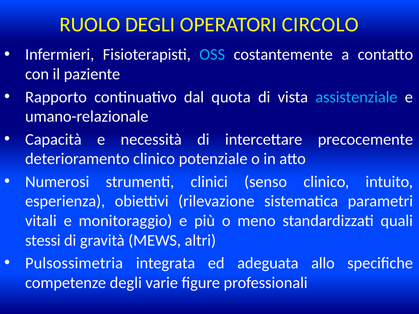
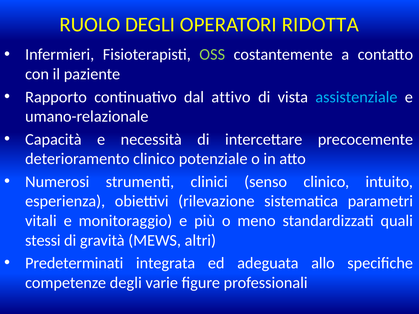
CIRCOLO: CIRCOLO -> RIDOTTA
OSS colour: light blue -> light green
quota: quota -> attivo
Pulsossimetria: Pulsossimetria -> Predeterminati
